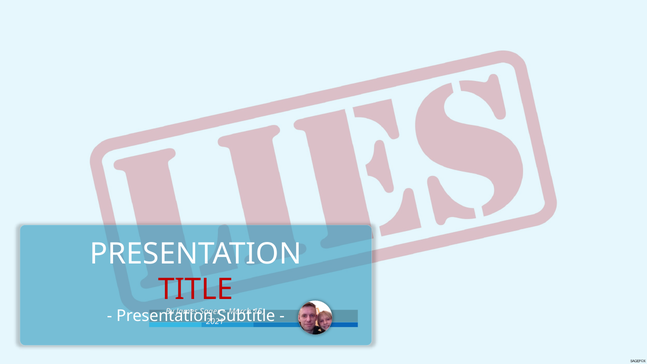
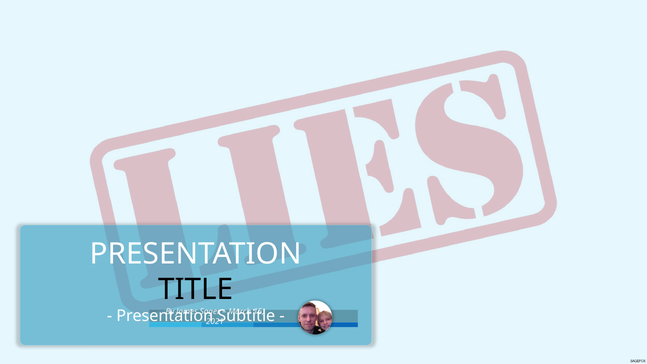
TITLE colour: red -> black
